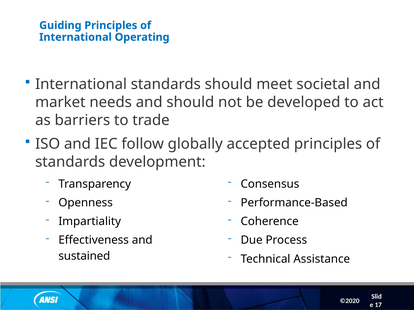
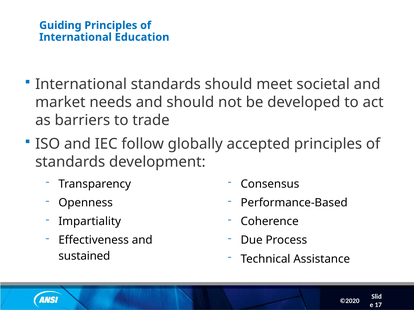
Operating: Operating -> Education
